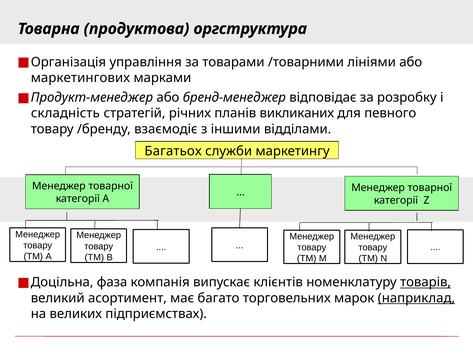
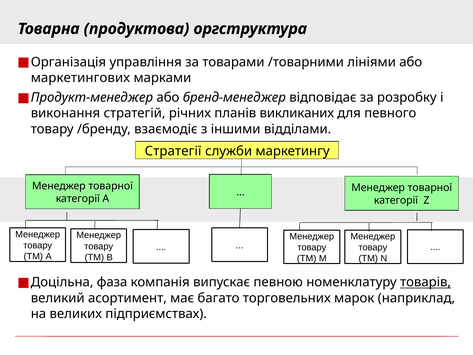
складність: складність -> виконання
Багатьох: Багатьох -> Стратегії
клієнтів: клієнтів -> певною
наприклад underline: present -> none
